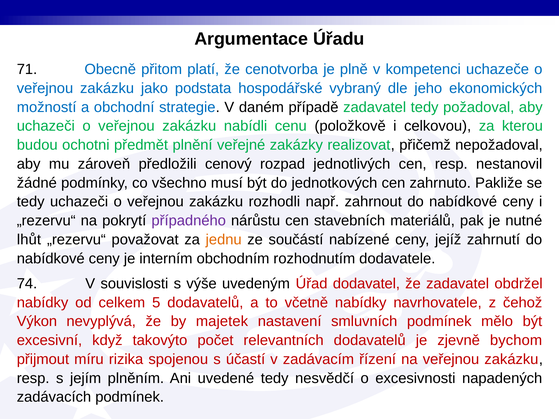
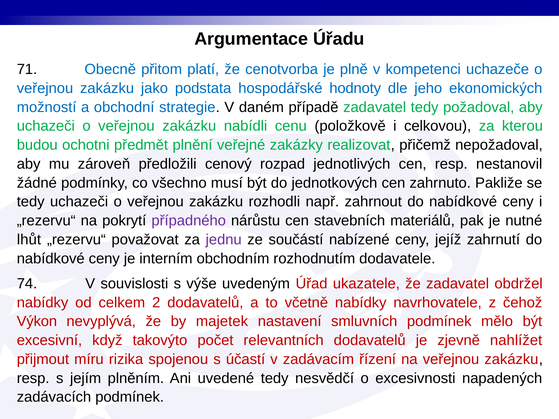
vybraný: vybraný -> hodnoty
jednu colour: orange -> purple
dodavatel: dodavatel -> ukazatele
5: 5 -> 2
bychom: bychom -> nahlížet
